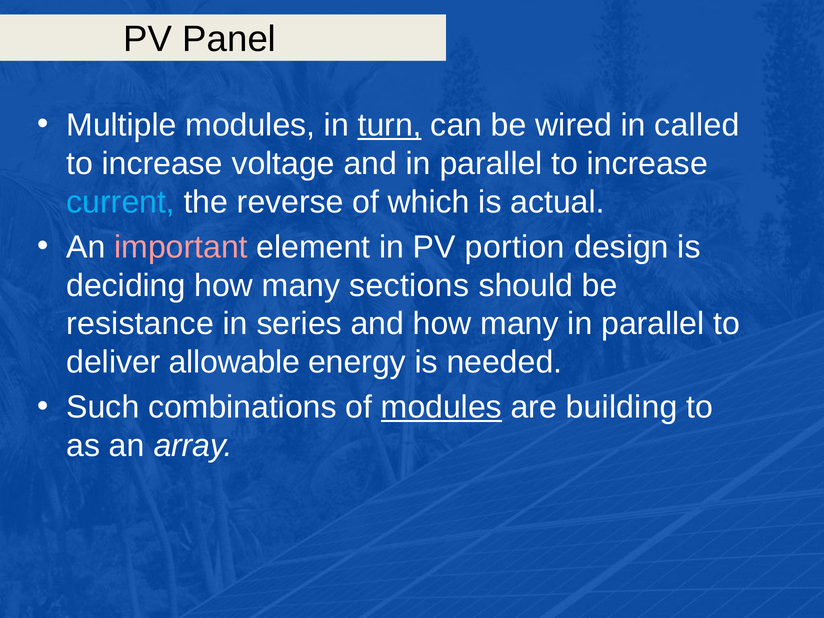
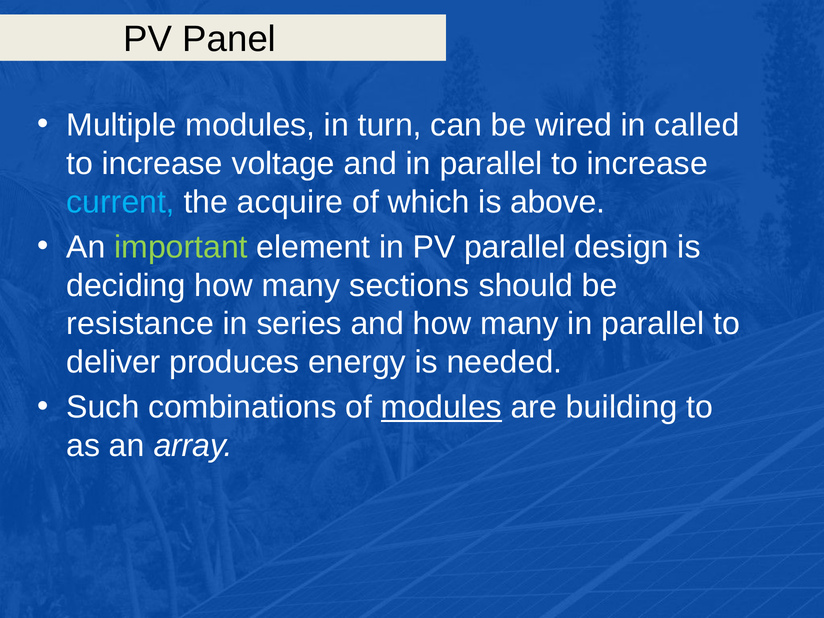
turn underline: present -> none
reverse: reverse -> acquire
actual: actual -> above
important colour: pink -> light green
PV portion: portion -> parallel
allowable: allowable -> produces
